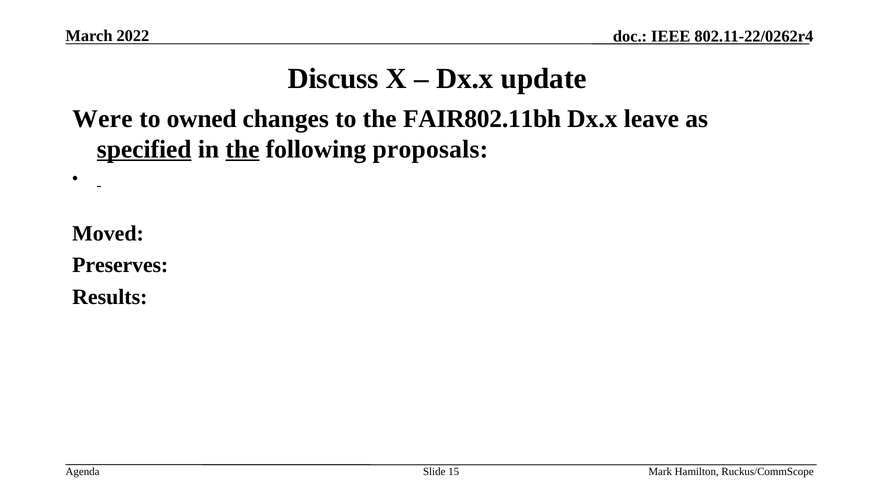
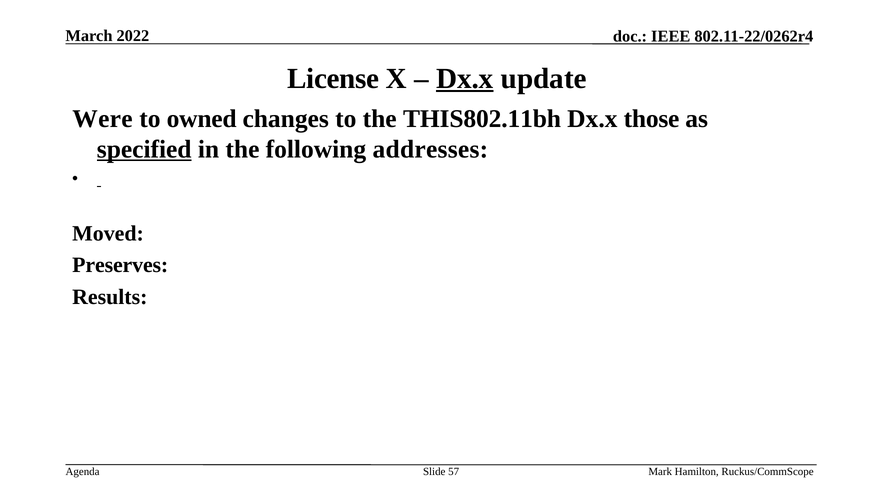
Discuss: Discuss -> License
Dx.x at (465, 79) underline: none -> present
FAIR802.11bh: FAIR802.11bh -> THIS802.11bh
leave: leave -> those
the at (242, 149) underline: present -> none
proposals: proposals -> addresses
15: 15 -> 57
